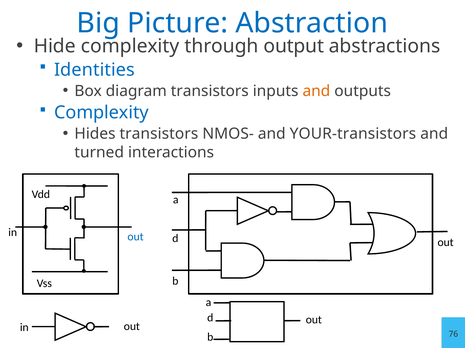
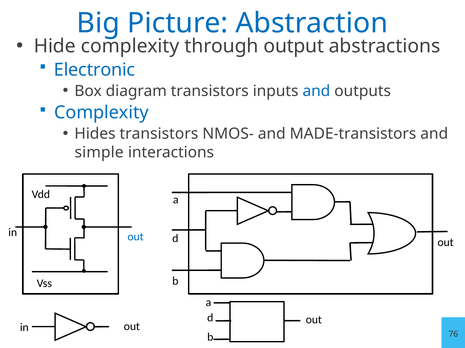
Identities: Identities -> Electronic
and at (316, 91) colour: orange -> blue
YOUR-transistors: YOUR-transistors -> MADE-transistors
turned: turned -> simple
